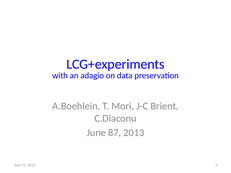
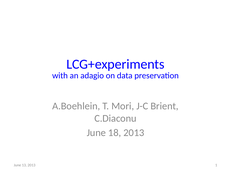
87: 87 -> 18
